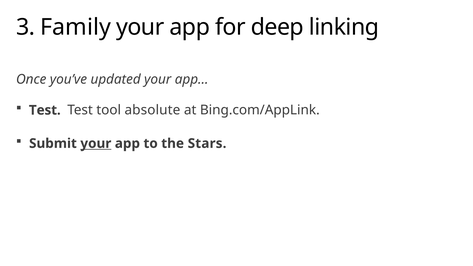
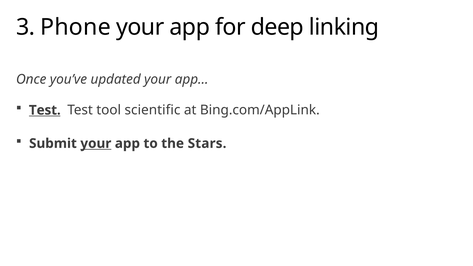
Family: Family -> Phone
Test at (45, 110) underline: none -> present
absolute: absolute -> scientific
